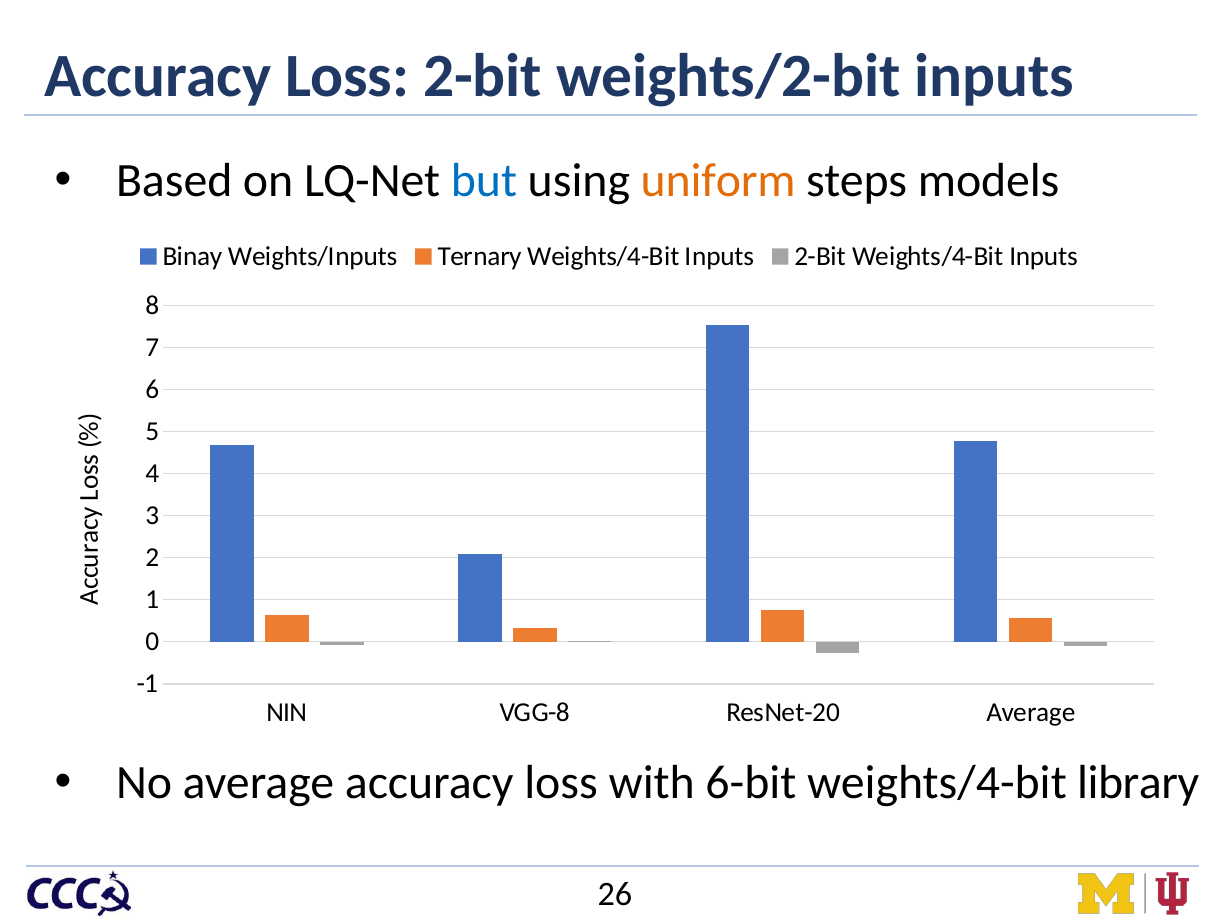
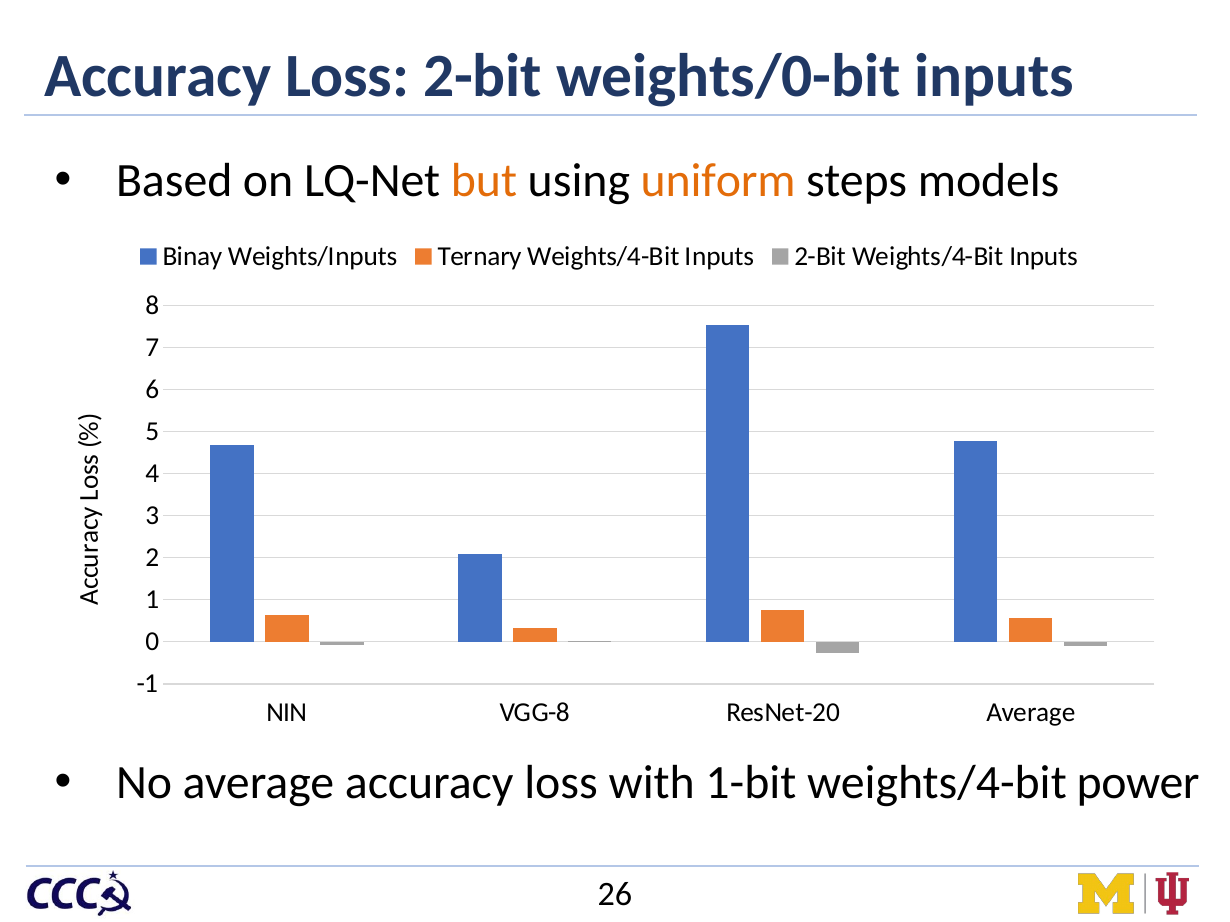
weights/2-bit: weights/2-bit -> weights/0-bit
but colour: blue -> orange
6-bit: 6-bit -> 1-bit
library: library -> power
